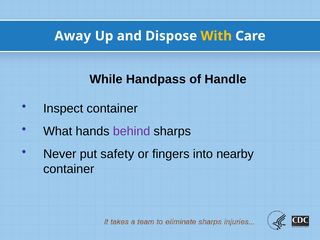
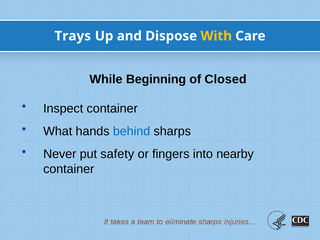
Away: Away -> Trays
Handpass: Handpass -> Beginning
Handle: Handle -> Closed
behind colour: purple -> blue
